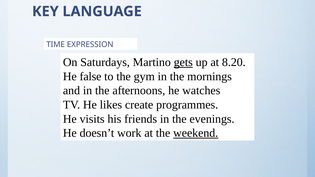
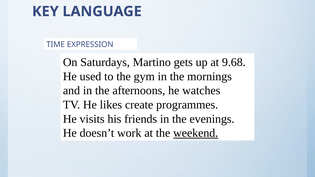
gets underline: present -> none
8.20: 8.20 -> 9.68
false: false -> used
